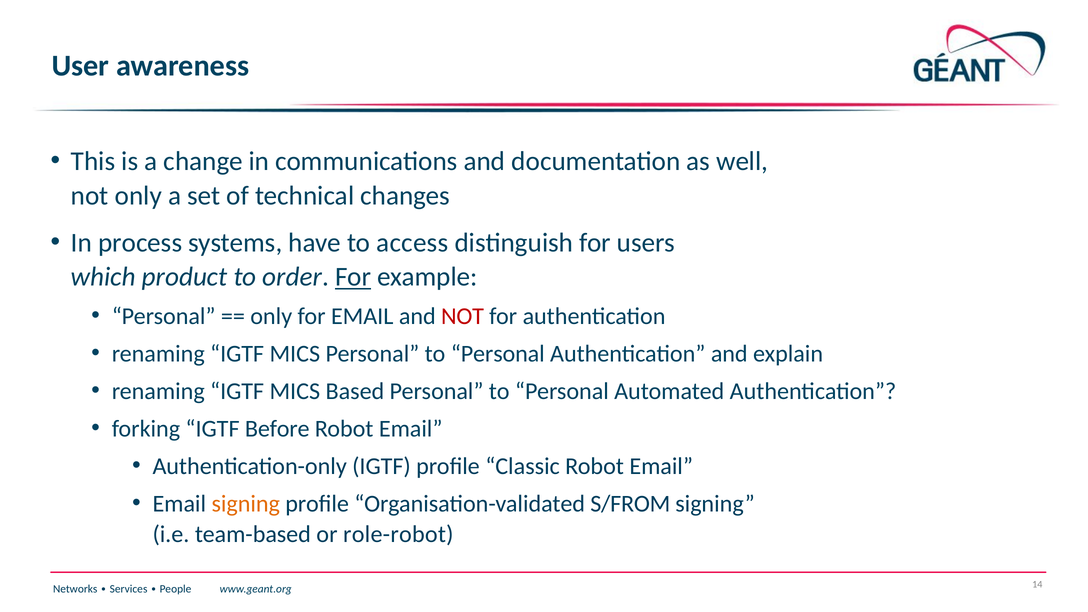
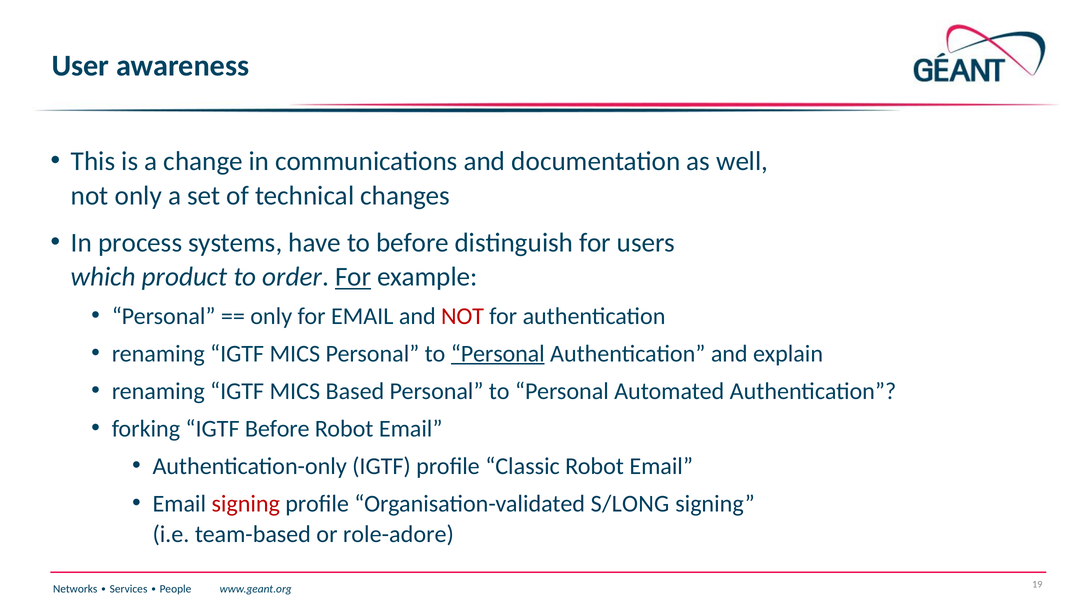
to access: access -> before
Personal at (498, 354) underline: none -> present
signing at (246, 504) colour: orange -> red
S/FROM: S/FROM -> S/LONG
role-robot: role-robot -> role-adore
14: 14 -> 19
